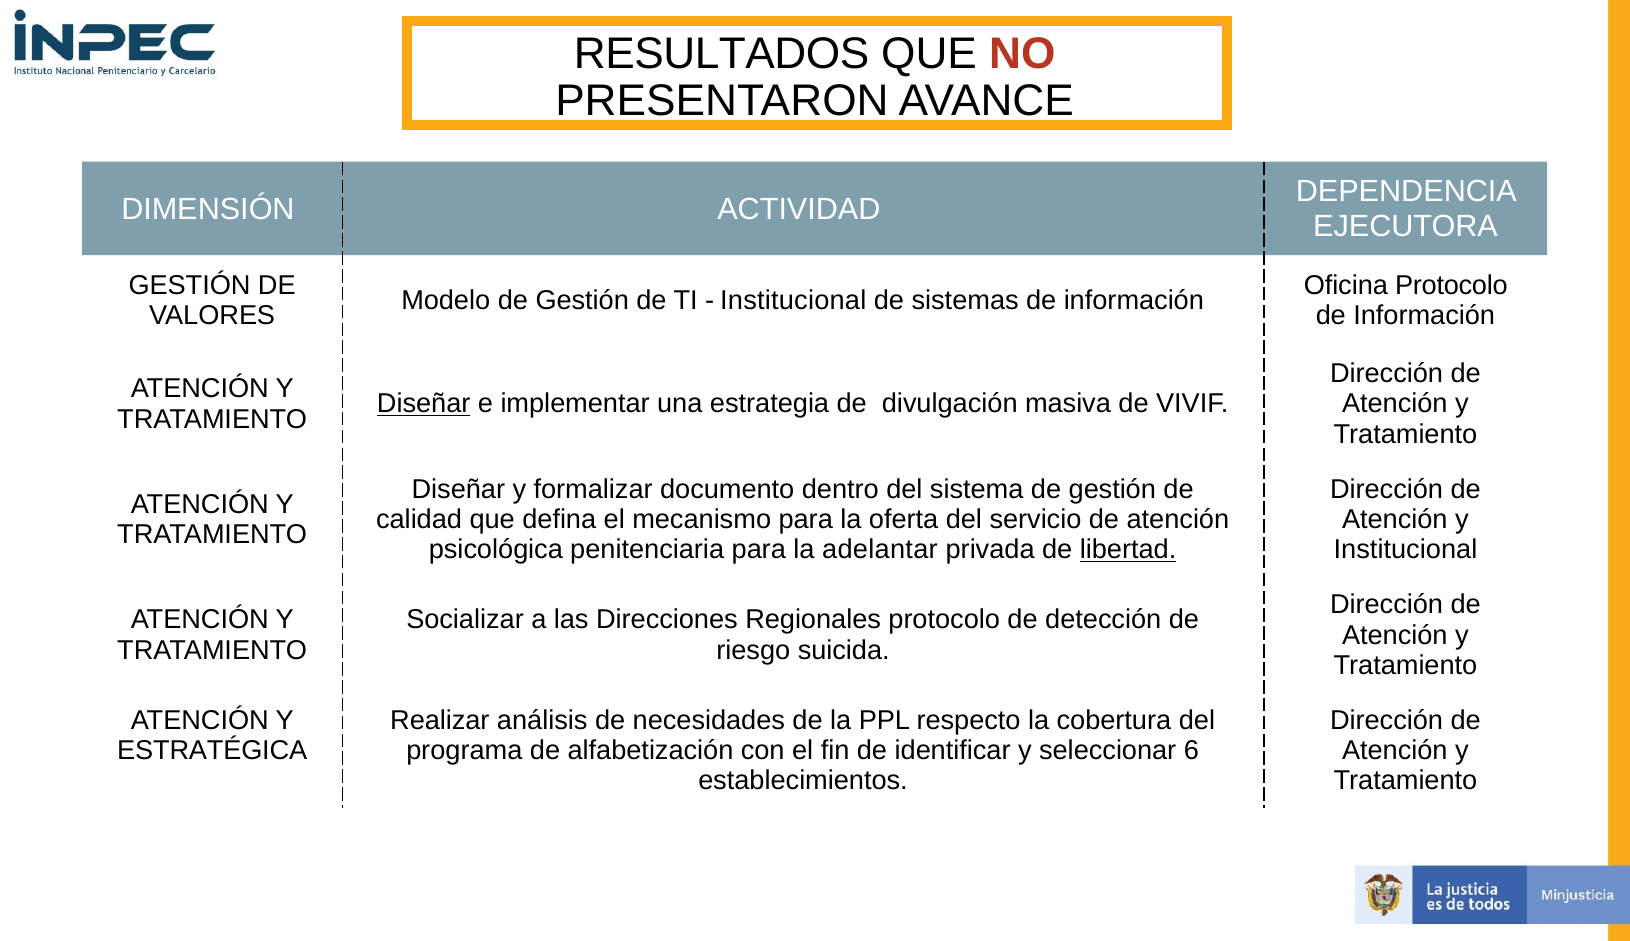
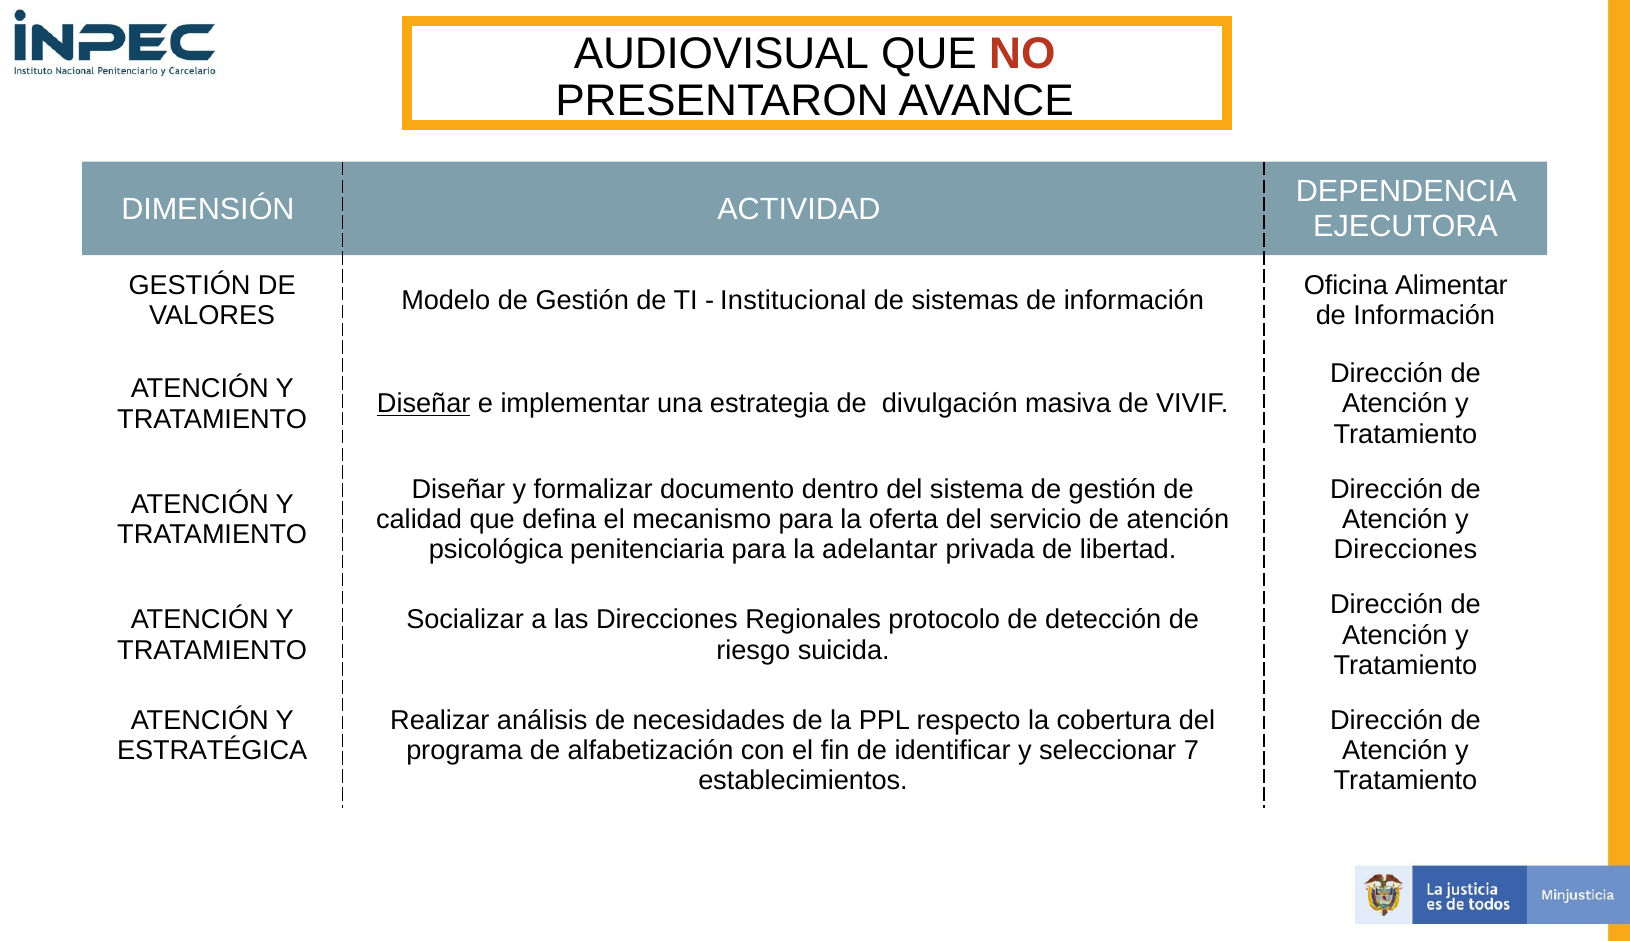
RESULTADOS: RESULTADOS -> AUDIOVISUAL
Oficina Protocolo: Protocolo -> Alimentar
libertad underline: present -> none
Institucional at (1406, 549): Institucional -> Direcciones
6: 6 -> 7
